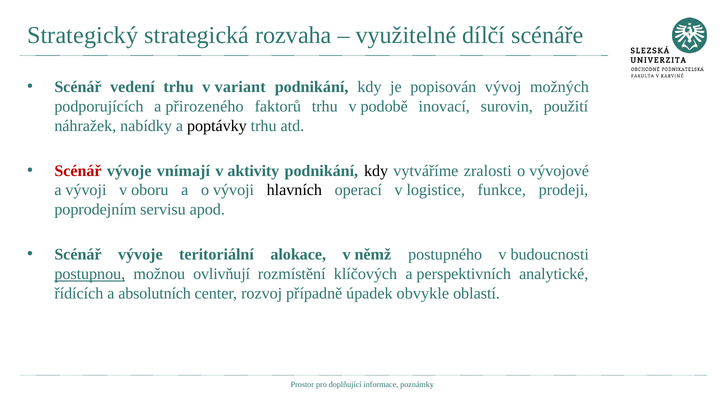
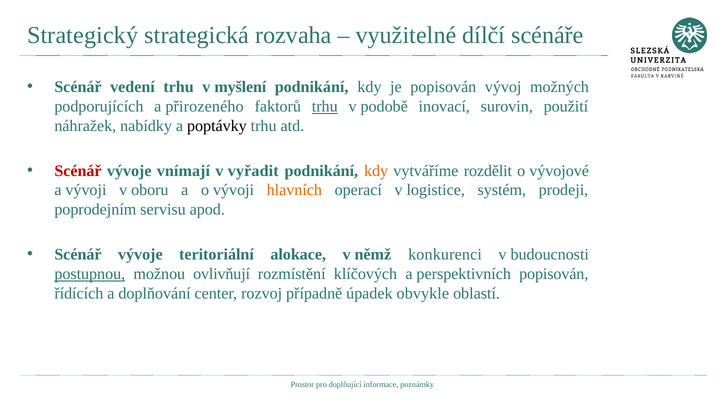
variant: variant -> myšlení
trhu at (325, 106) underline: none -> present
aktivity: aktivity -> vyřadit
kdy at (376, 171) colour: black -> orange
zralosti: zralosti -> rozdělit
hlavních colour: black -> orange
funkce: funkce -> systém
postupného: postupného -> konkurenci
perspektivních analytické: analytické -> popisován
absolutních: absolutních -> doplňování
